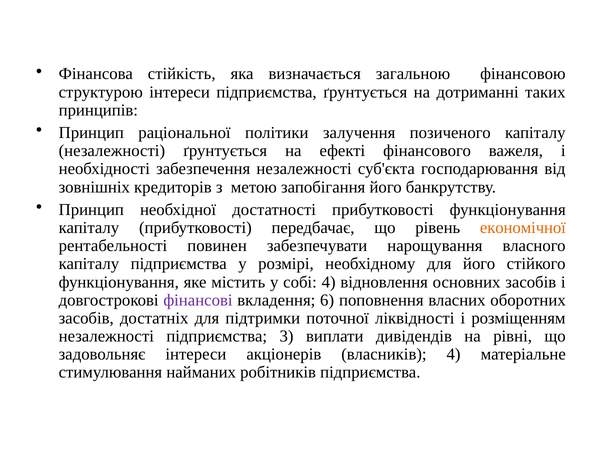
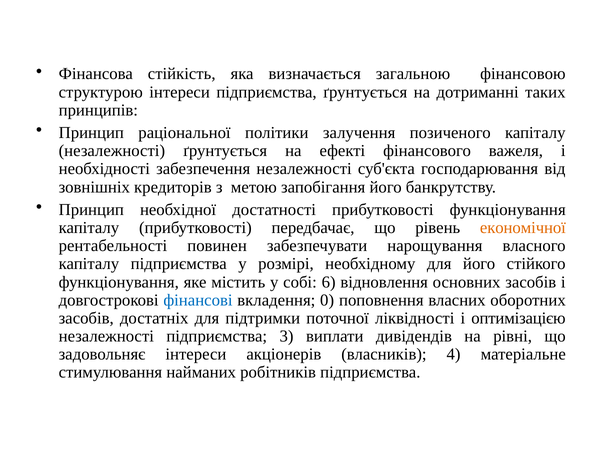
собі 4: 4 -> 6
фінансові colour: purple -> blue
6: 6 -> 0
розміщенням: розміщенням -> оптимізацією
